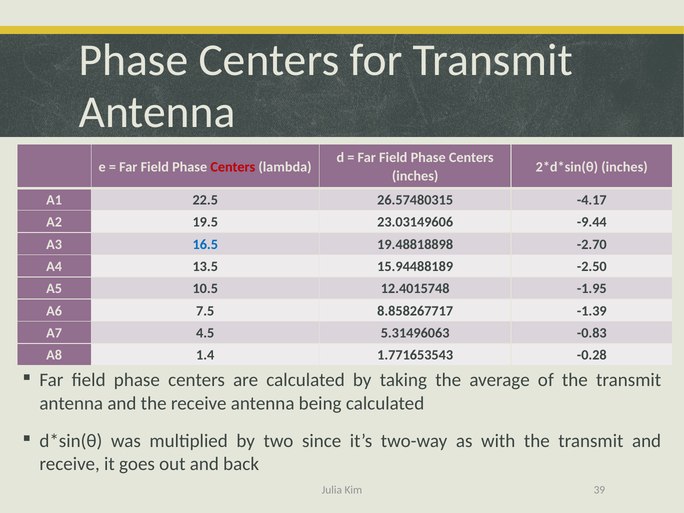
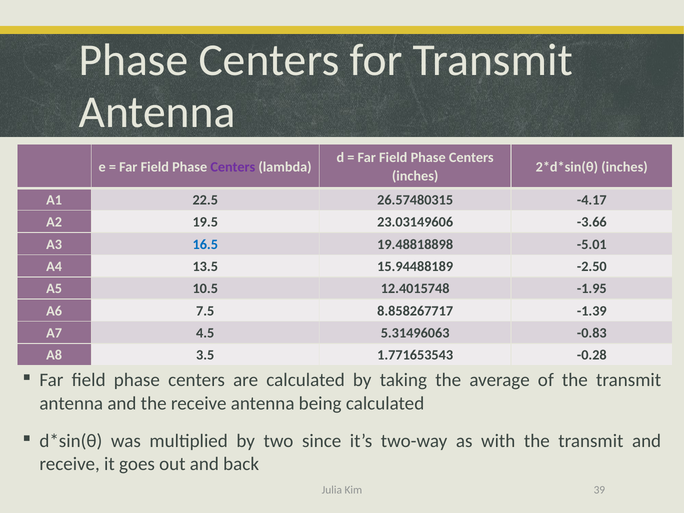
Centers at (233, 167) colour: red -> purple
-9.44: -9.44 -> -3.66
-2.70: -2.70 -> -5.01
1.4: 1.4 -> 3.5
